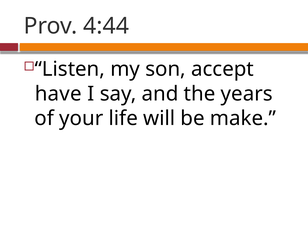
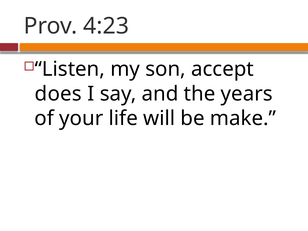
4:44: 4:44 -> 4:23
have: have -> does
